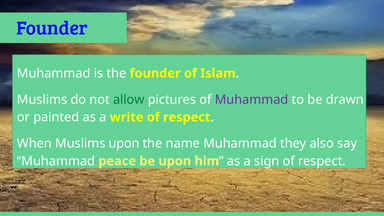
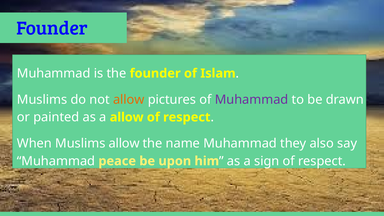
allow at (129, 100) colour: green -> orange
a write: write -> allow
Muslims upon: upon -> allow
